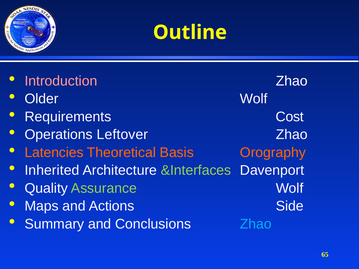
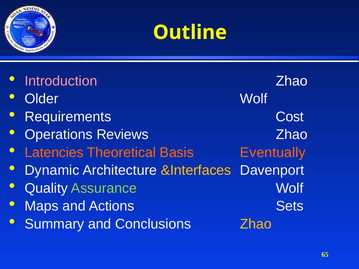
Leftover: Leftover -> Reviews
Orography: Orography -> Eventually
Inherited: Inherited -> Dynamic
&Interfaces colour: light green -> yellow
Side: Side -> Sets
Zhao at (256, 224) colour: light blue -> yellow
